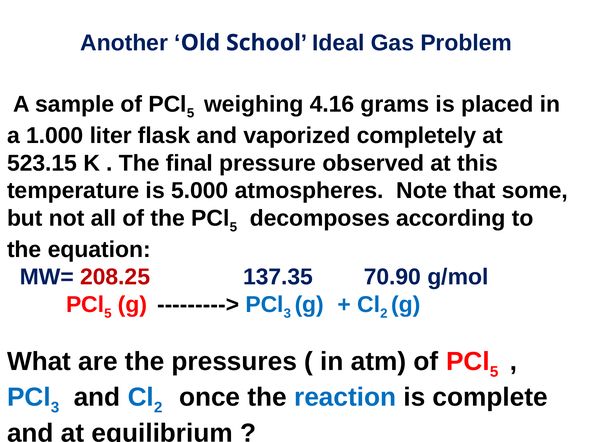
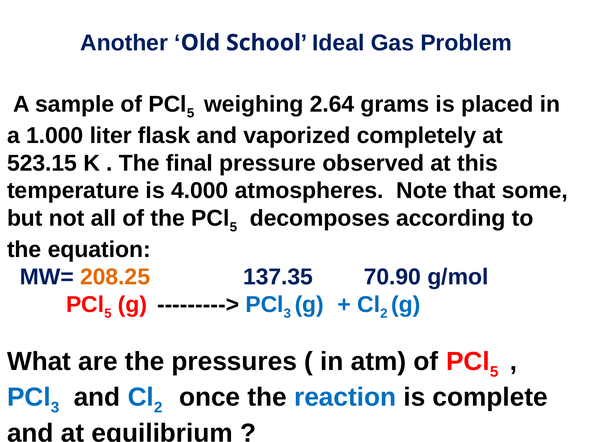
4.16: 4.16 -> 2.64
5.000: 5.000 -> 4.000
208.25 colour: red -> orange
